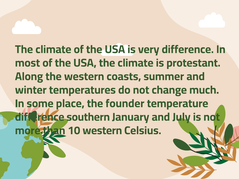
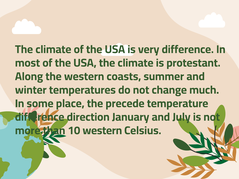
founder: founder -> precede
southern: southern -> direction
